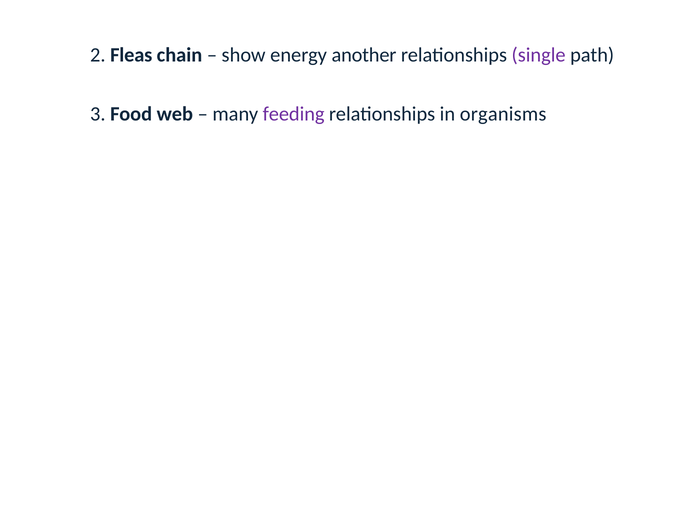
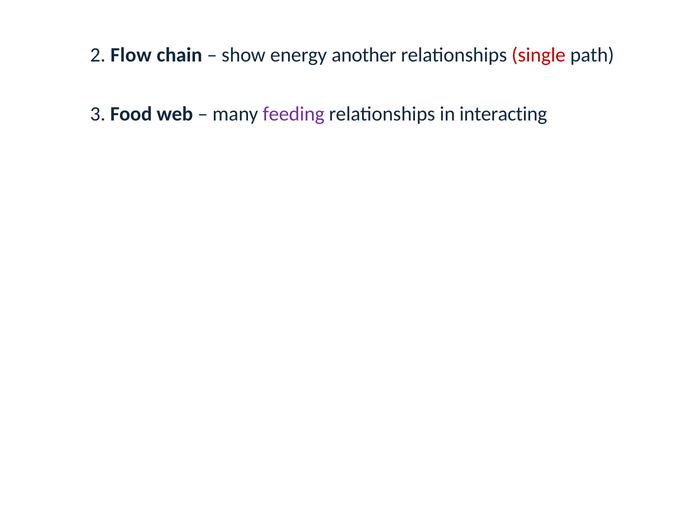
Fleas: Fleas -> Flow
single colour: purple -> red
organisms: organisms -> interacting
